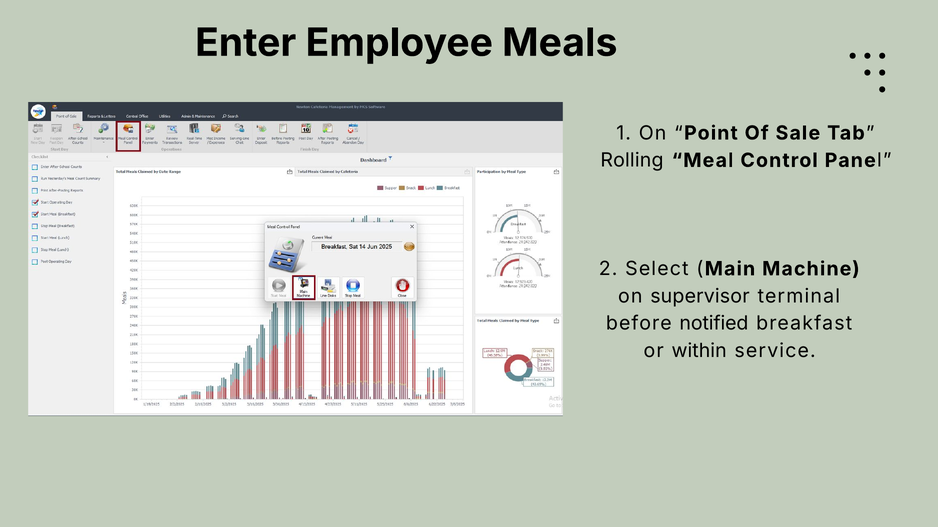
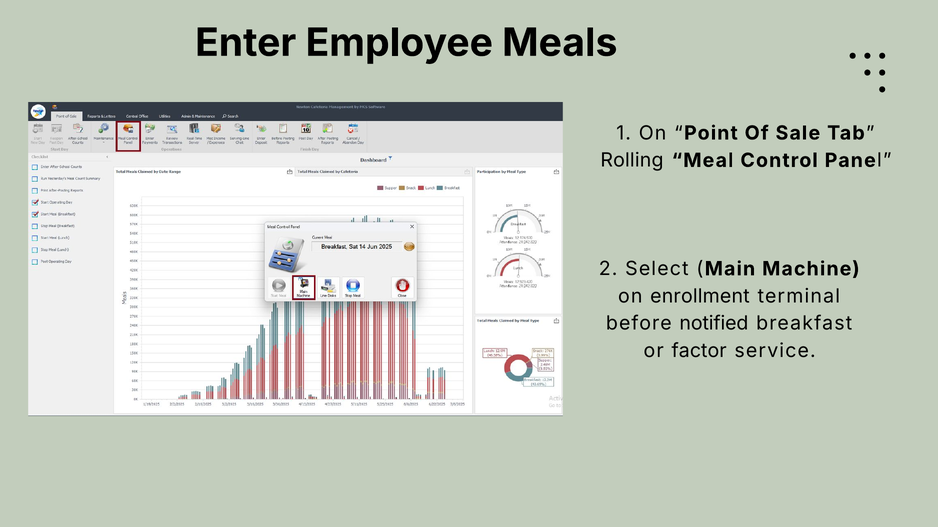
supervisor: supervisor -> enrollment
within: within -> factor
